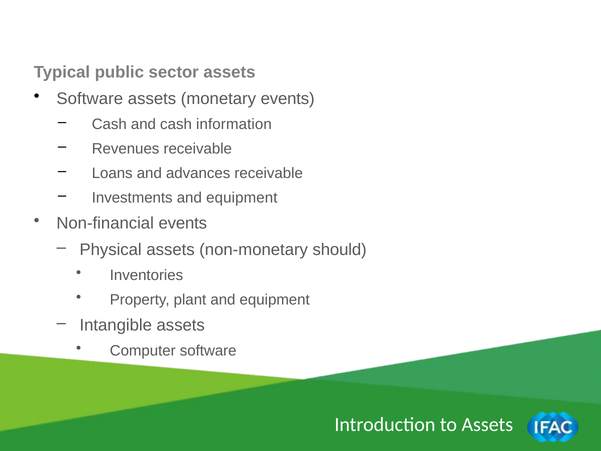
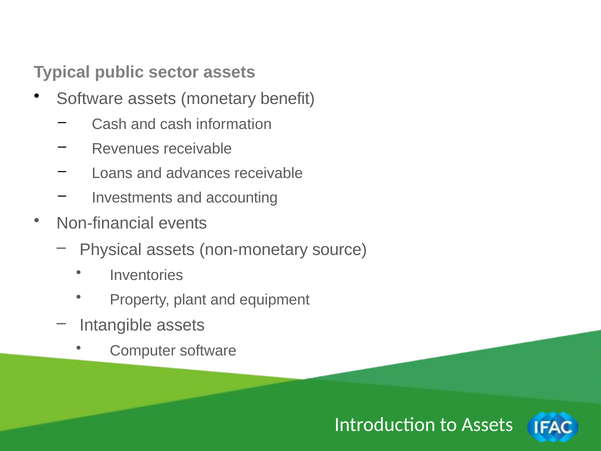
monetary events: events -> benefit
Investments and equipment: equipment -> accounting
should: should -> source
